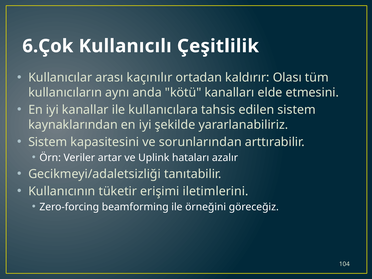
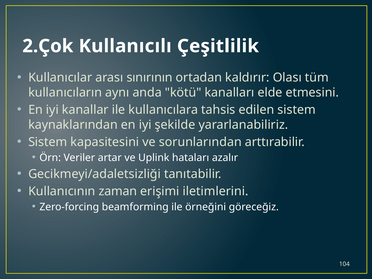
6.Çok: 6.Çok -> 2.Çok
kaçınılır: kaçınılır -> sınırının
tüketir: tüketir -> zaman
